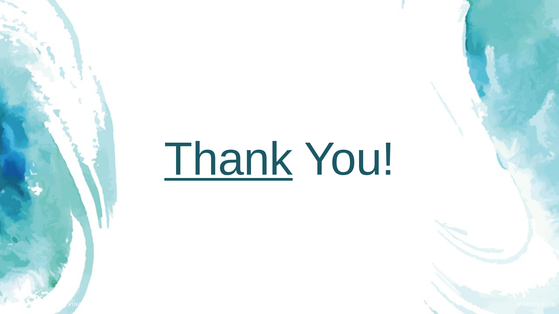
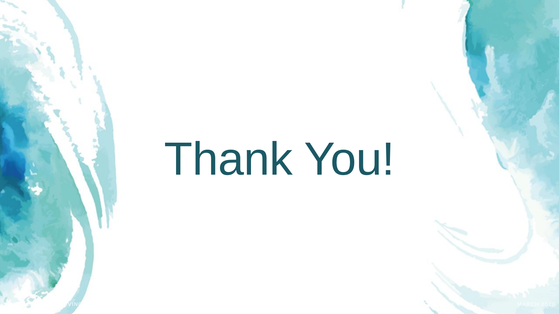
Thank underline: present -> none
